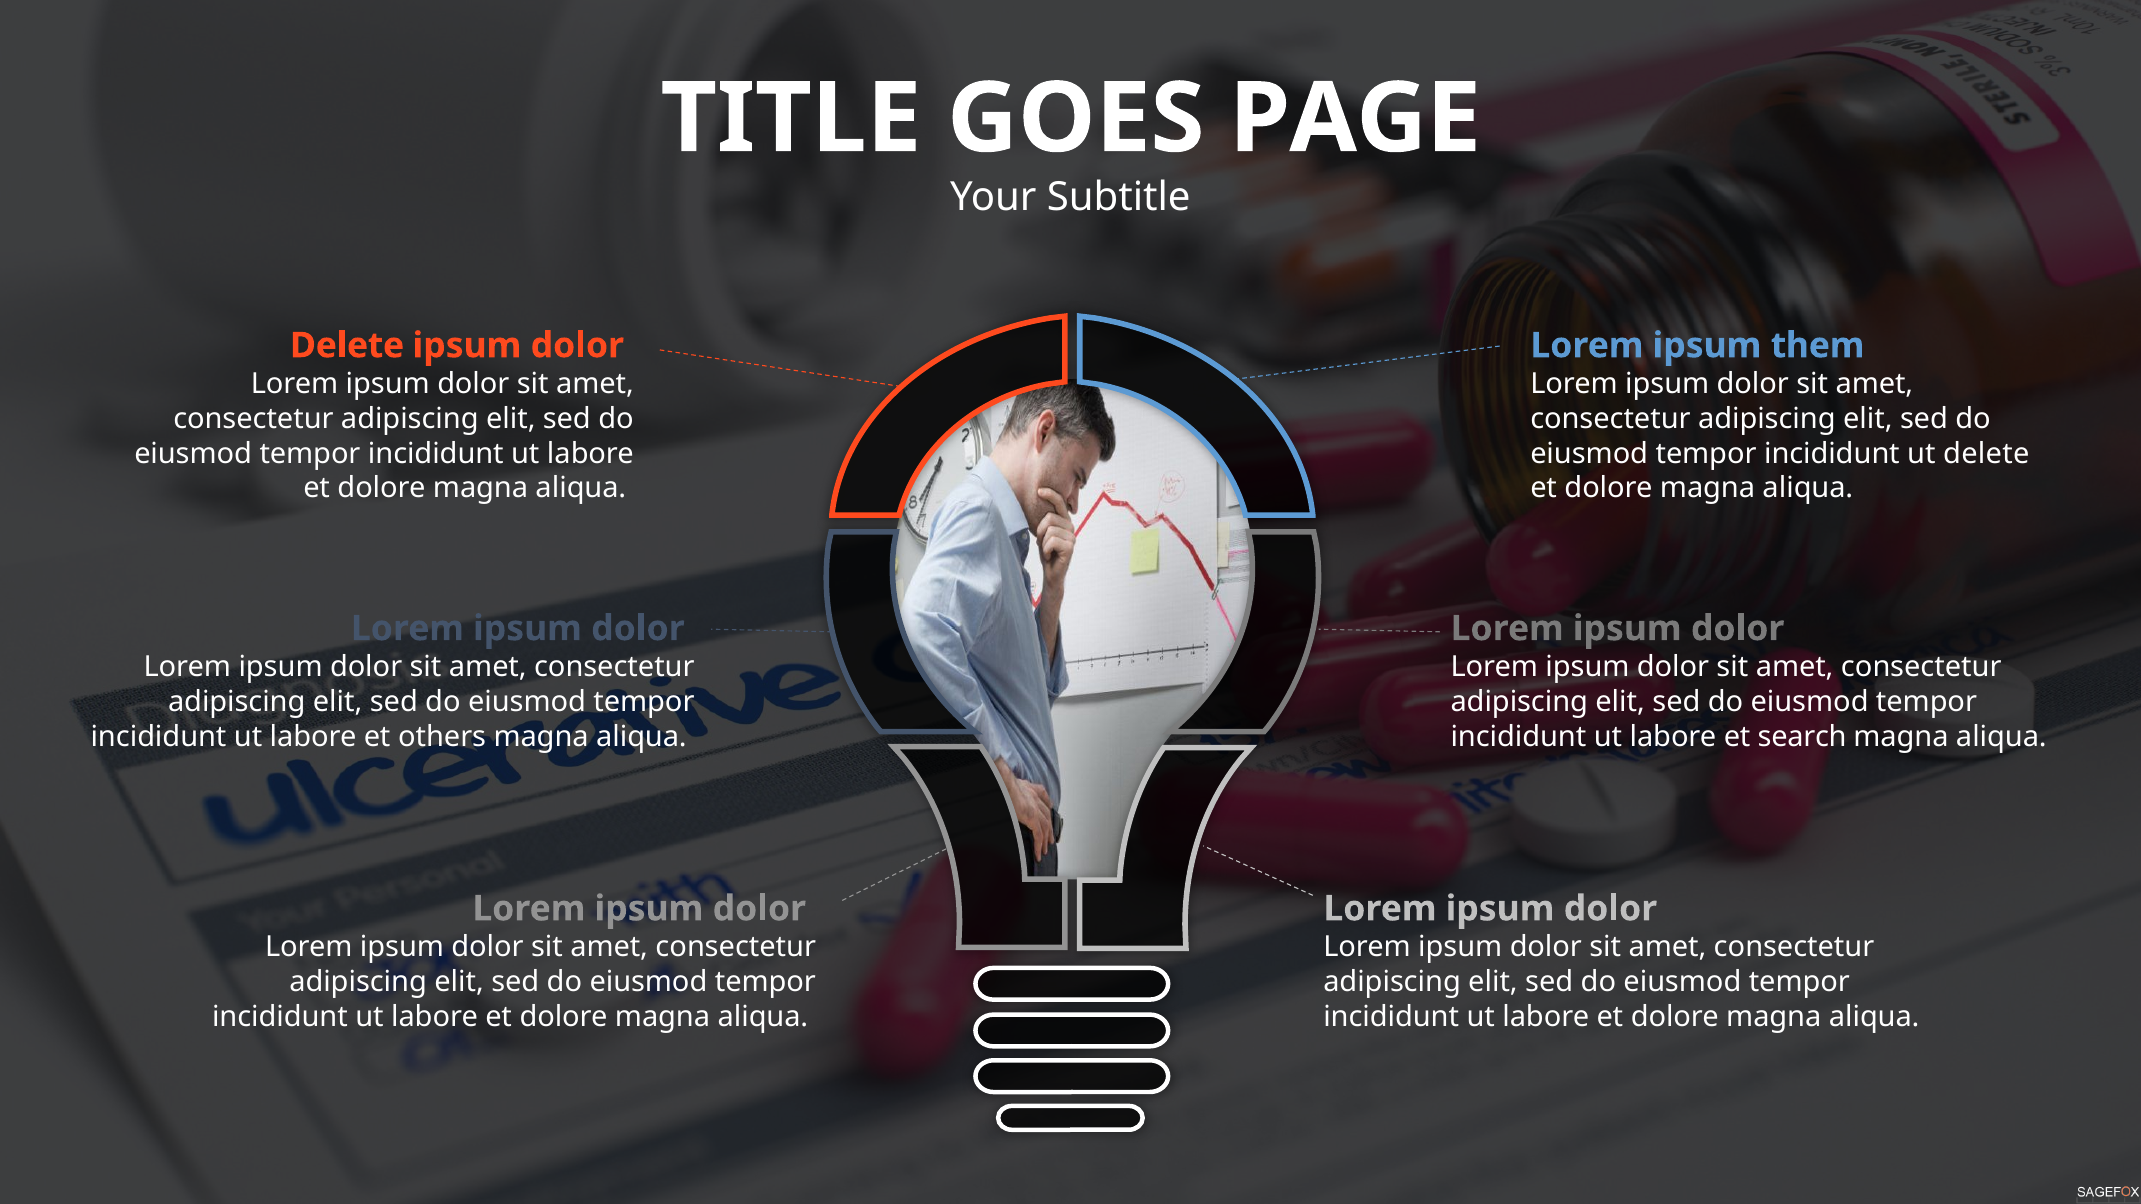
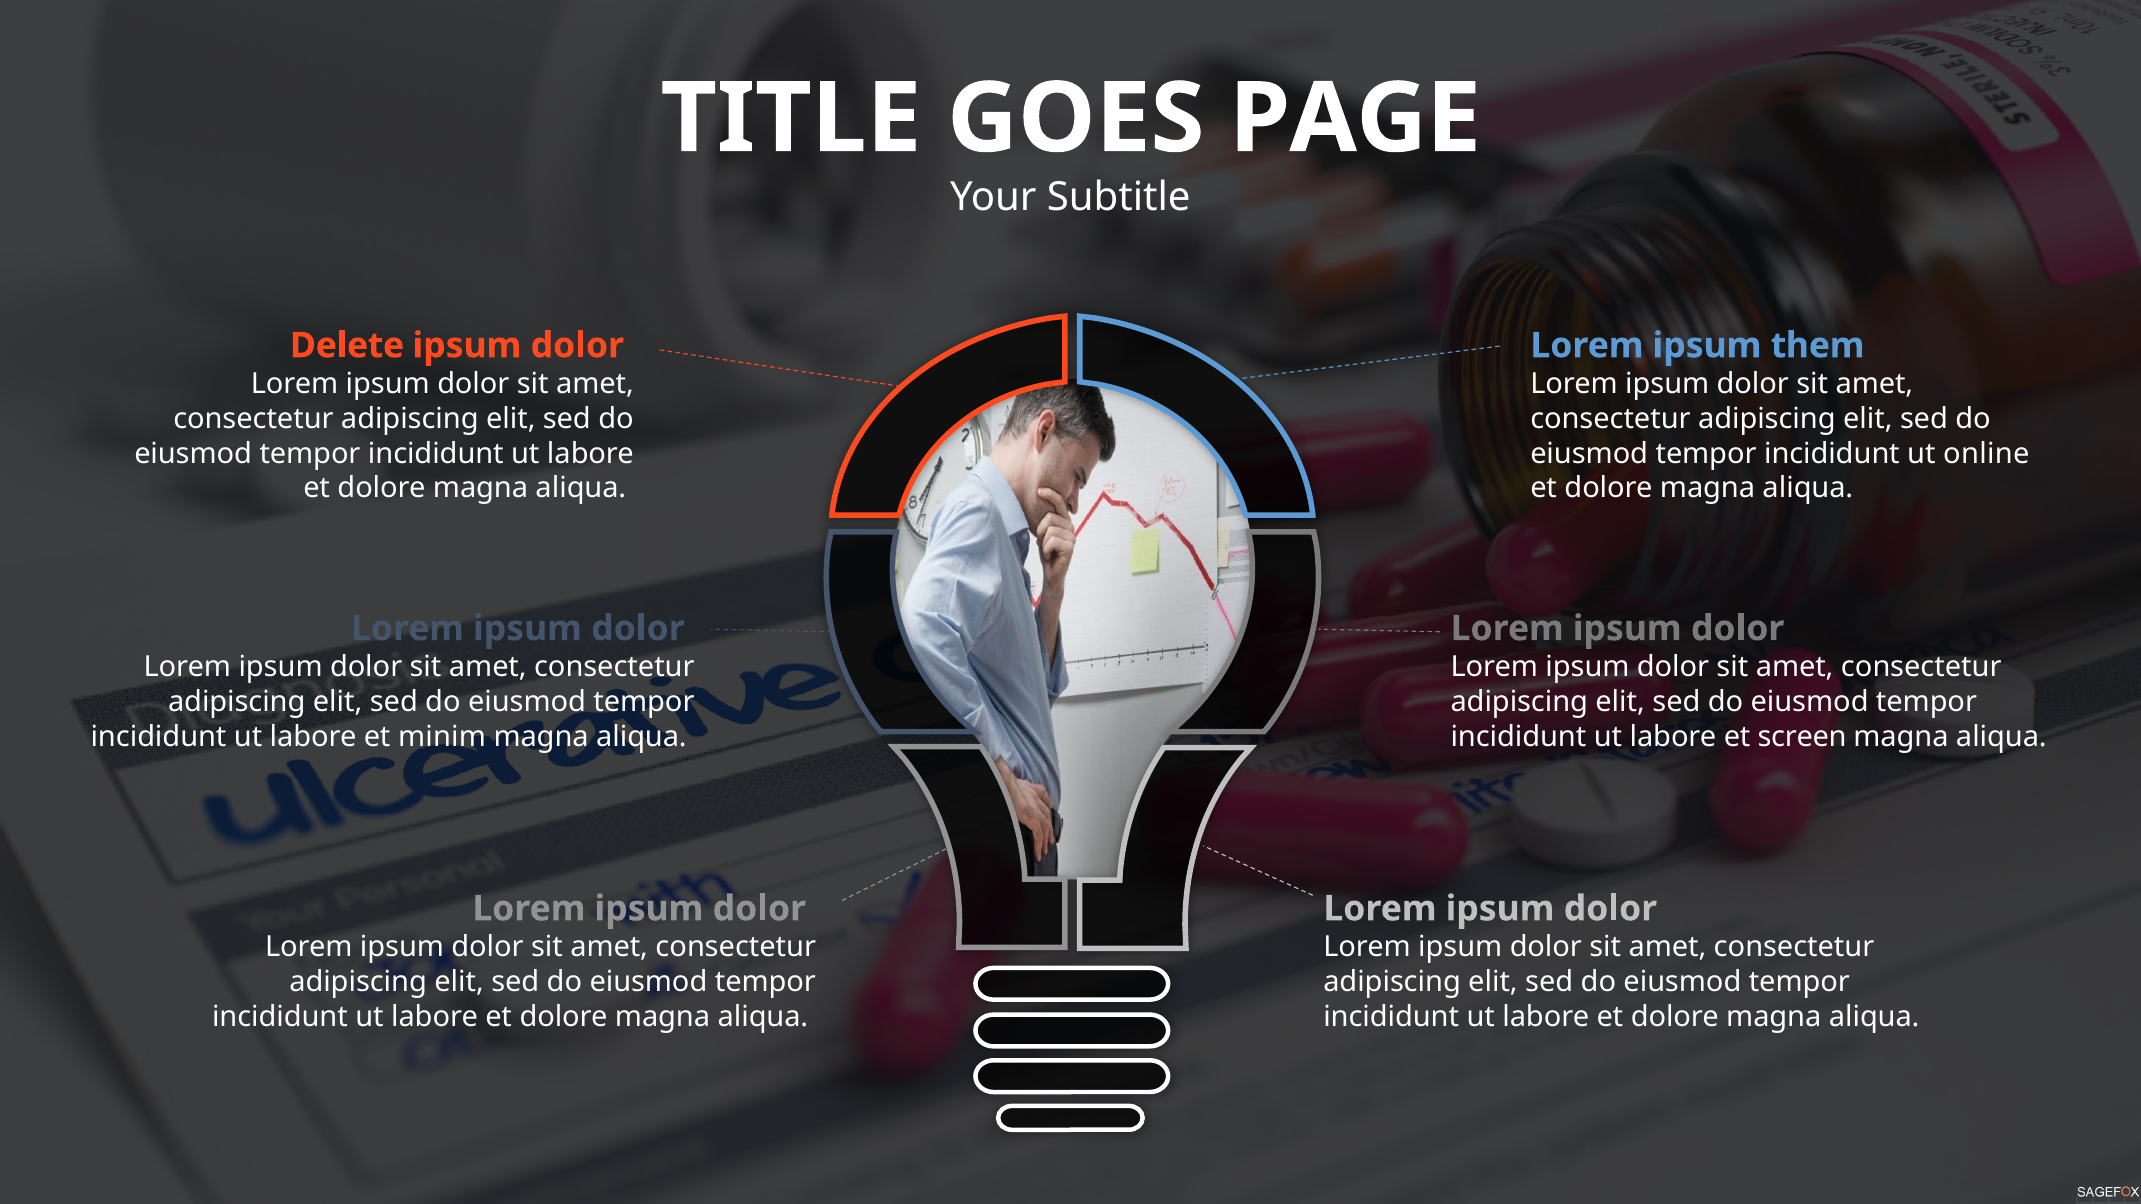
ut delete: delete -> online
others: others -> minim
search: search -> screen
